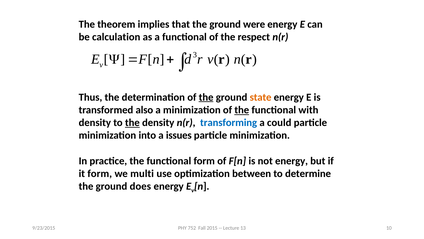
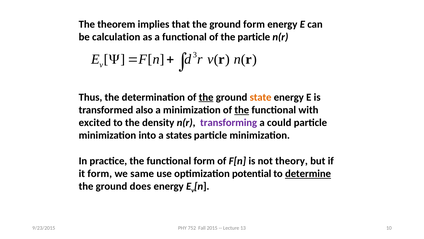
ground were: were -> form
the respect: respect -> particle
density at (95, 122): density -> excited
the at (132, 122) underline: present -> none
transforming colour: blue -> purple
issues: issues -> states
not energy: energy -> theory
multi: multi -> same
between: between -> potential
determine underline: none -> present
